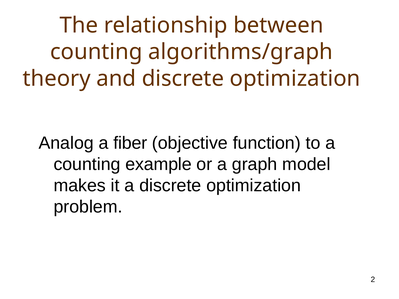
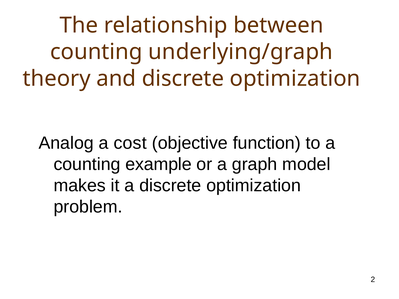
algorithms/graph: algorithms/graph -> underlying/graph
fiber: fiber -> cost
